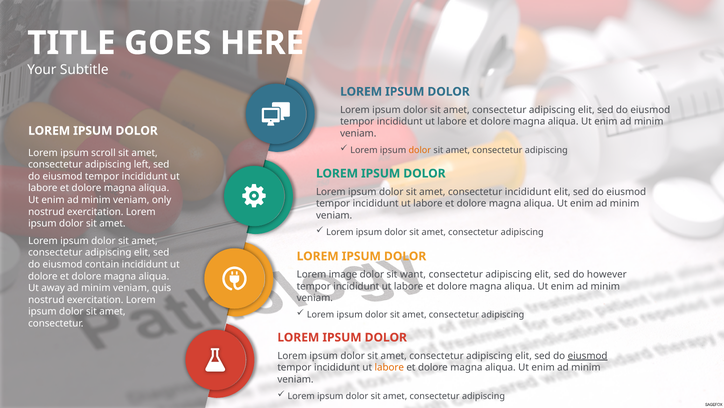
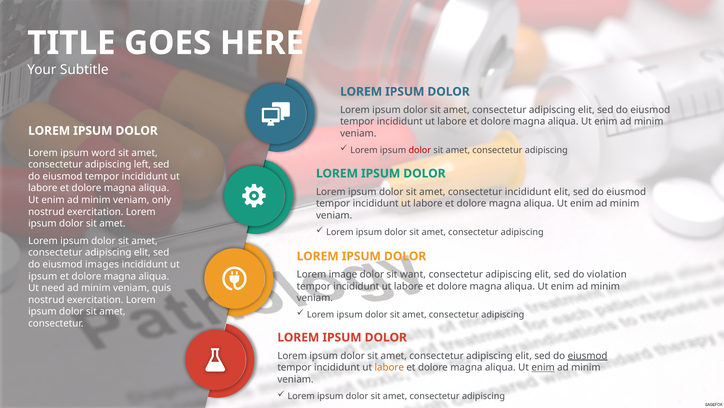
dolor at (420, 150) colour: orange -> red
scroll: scroll -> word
contain: contain -> images
however: however -> violation
dolore at (43, 276): dolore -> ipsum
away: away -> need
enim at (543, 367) underline: none -> present
